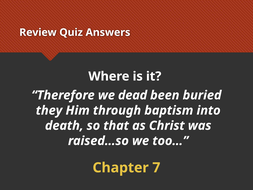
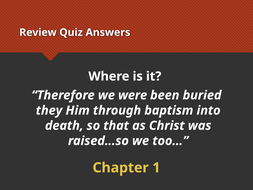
dead: dead -> were
7: 7 -> 1
